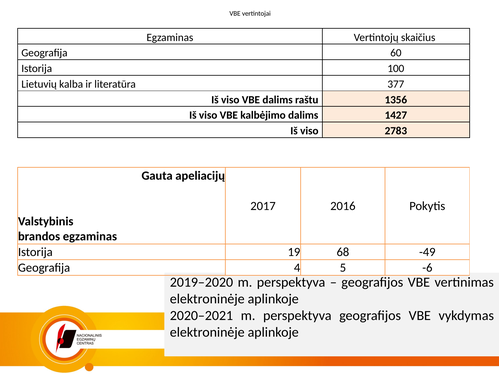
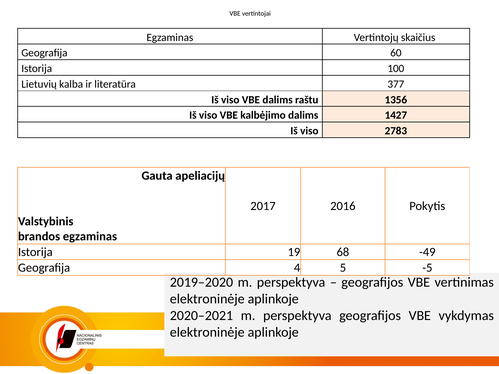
-6: -6 -> -5
